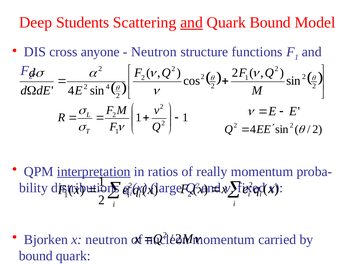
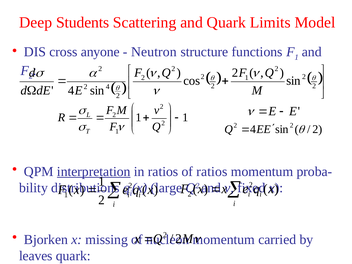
and at (192, 23) underline: present -> none
Quark Bound: Bound -> Limits
of really: really -> ratios
x neutron: neutron -> missing
bound at (36, 256): bound -> leaves
